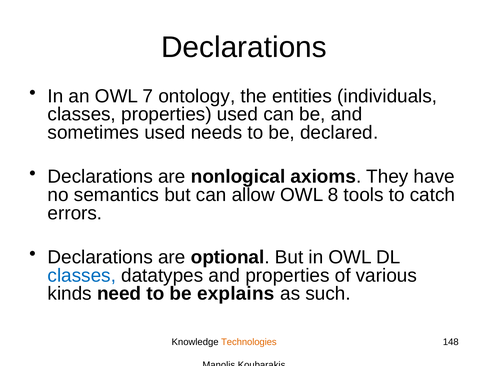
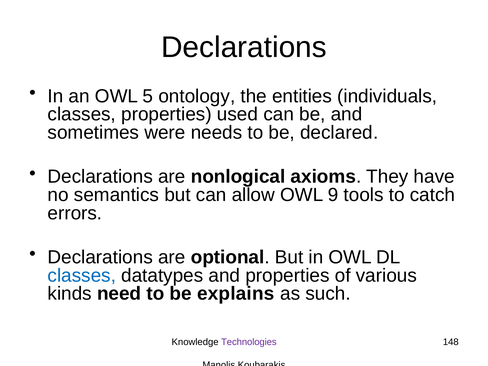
7: 7 -> 5
sometimes used: used -> were
8: 8 -> 9
Technologies colour: orange -> purple
